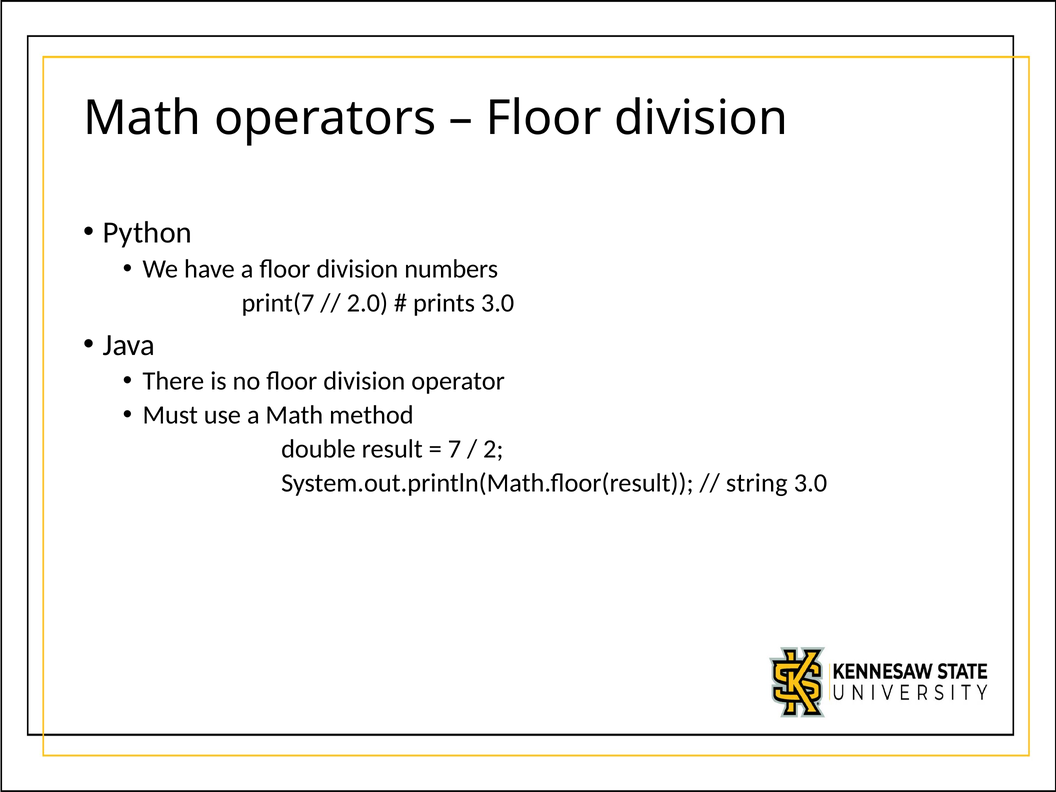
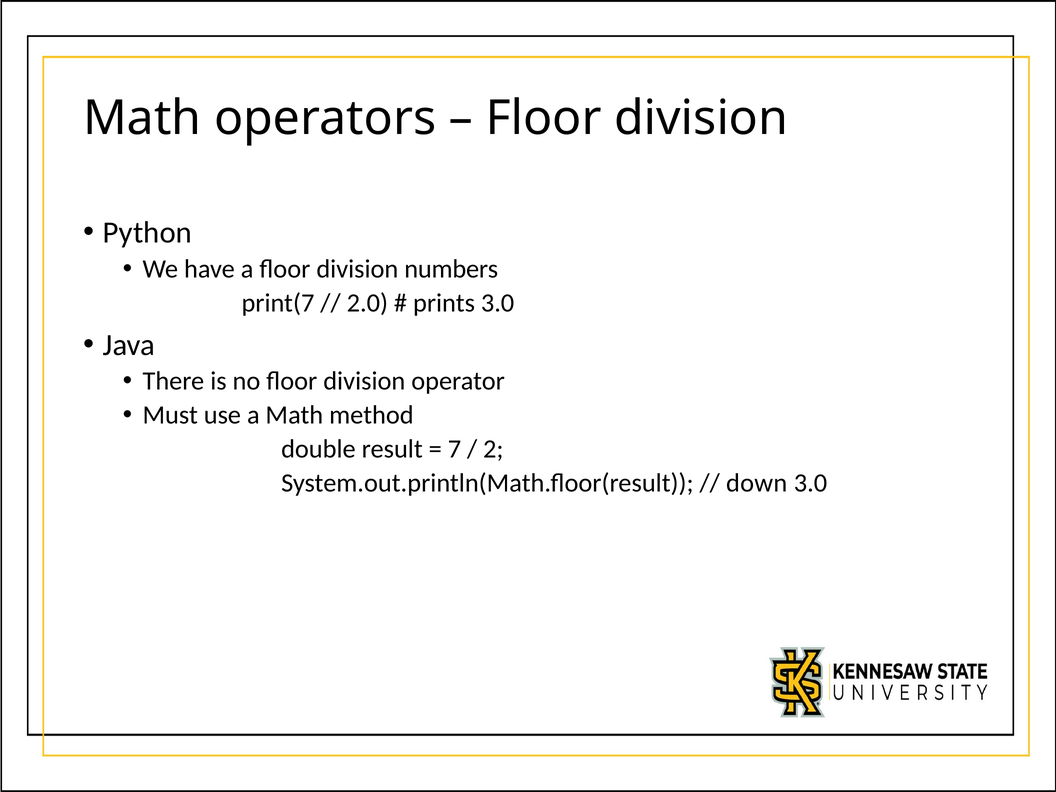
string: string -> down
